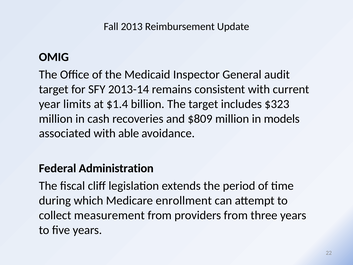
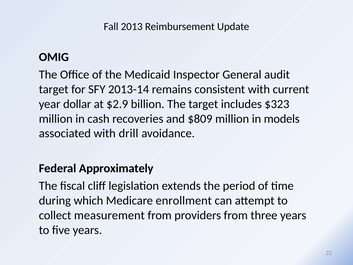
limits: limits -> dollar
$1.4: $1.4 -> $2.9
able: able -> drill
Administration: Administration -> Approximately
